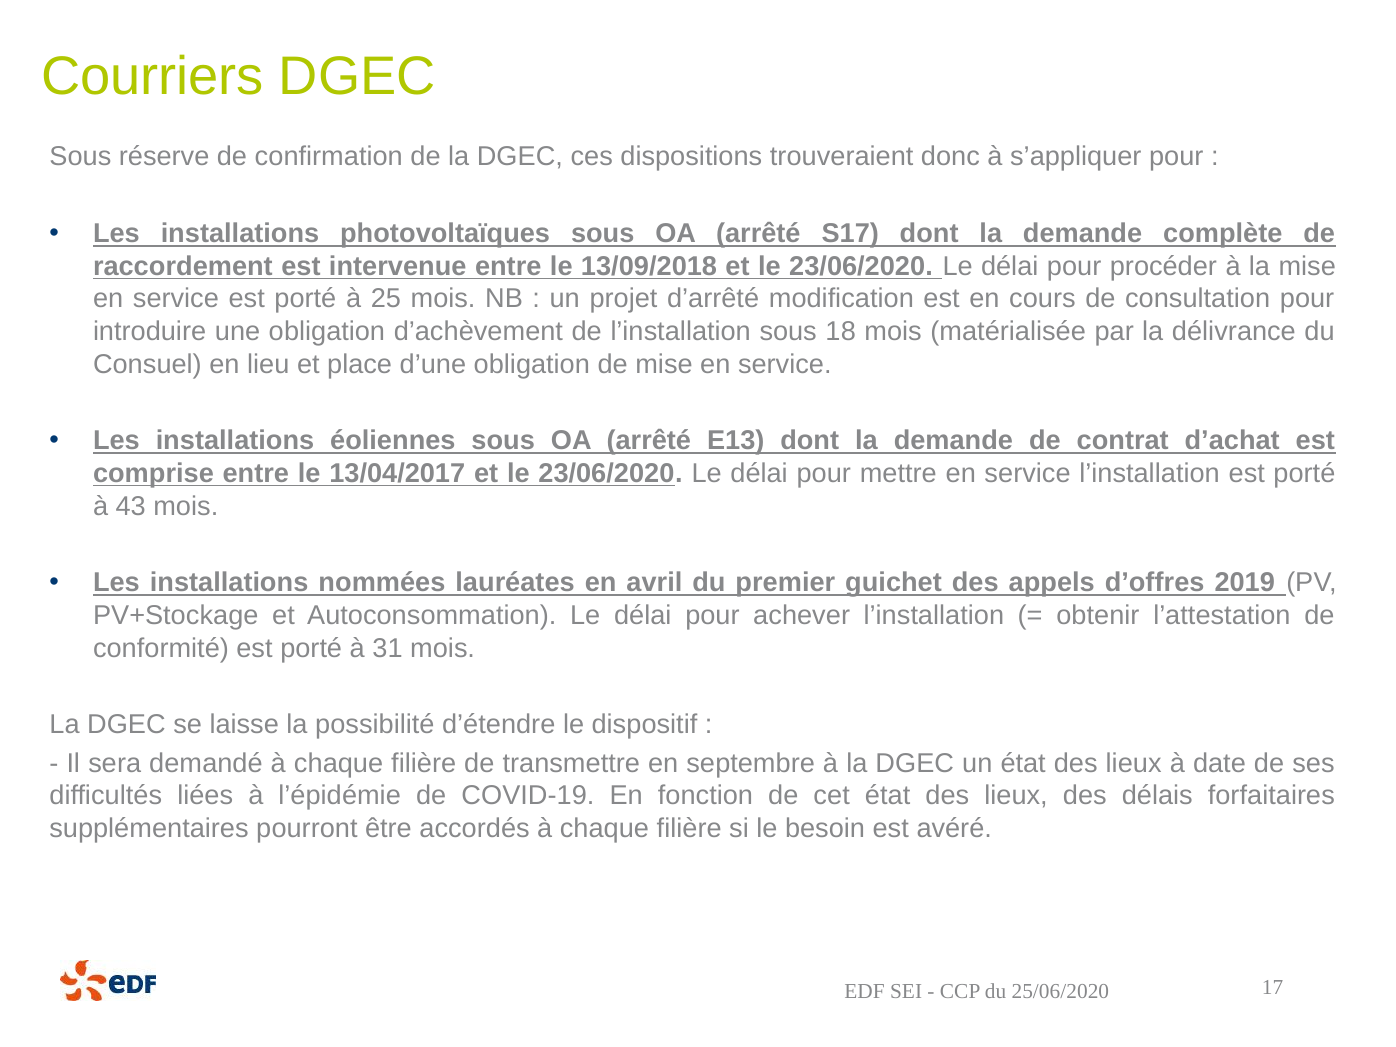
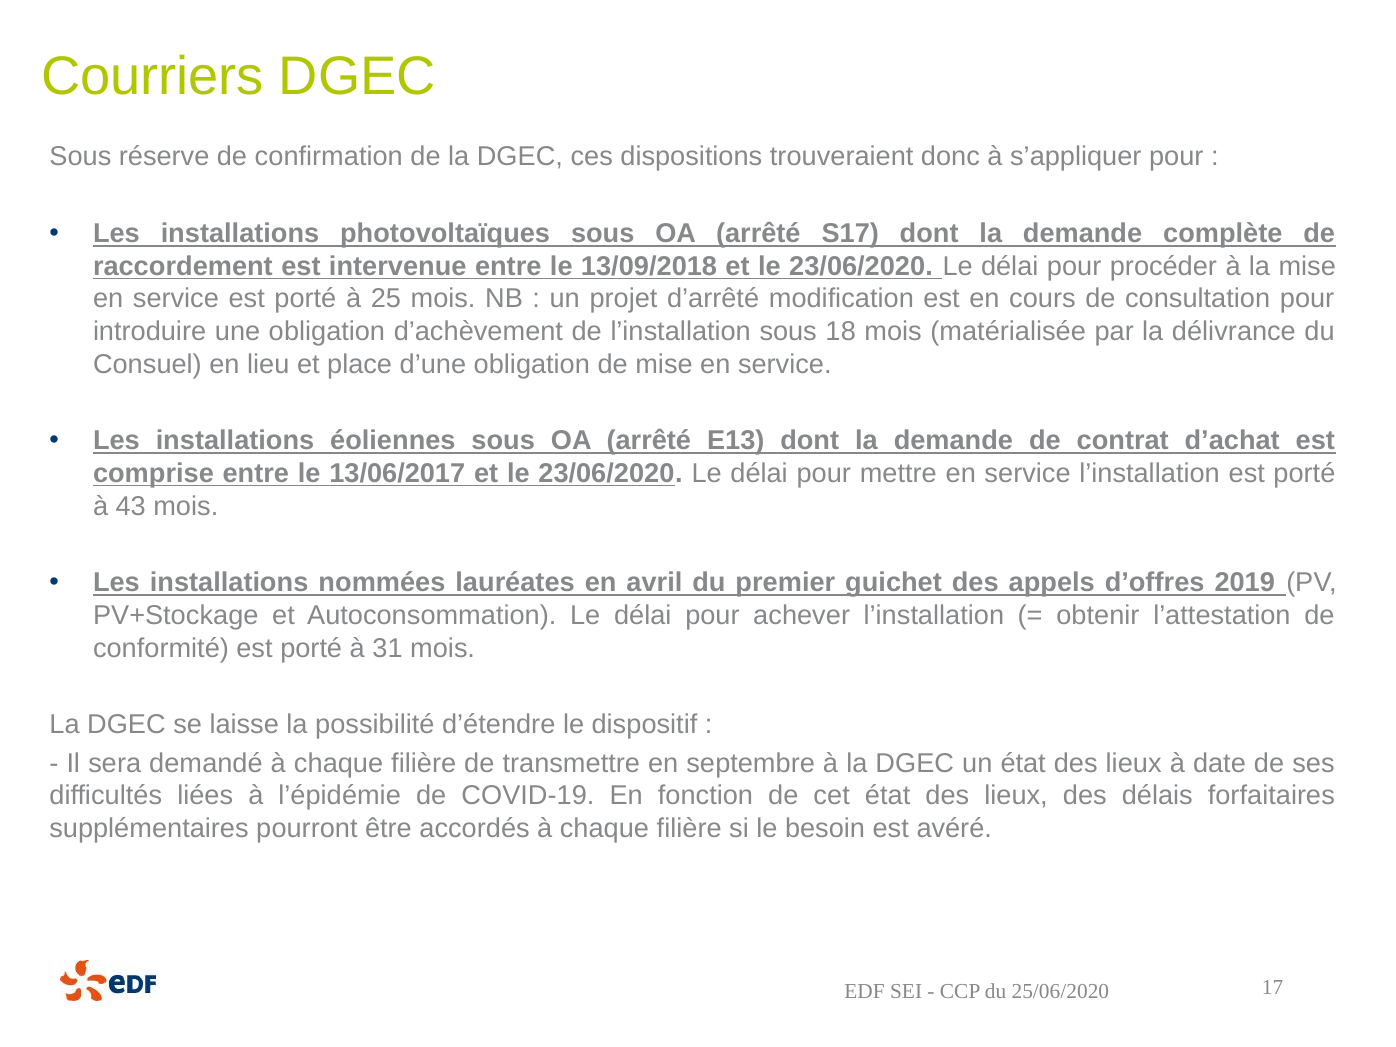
13/04/2017: 13/04/2017 -> 13/06/2017
